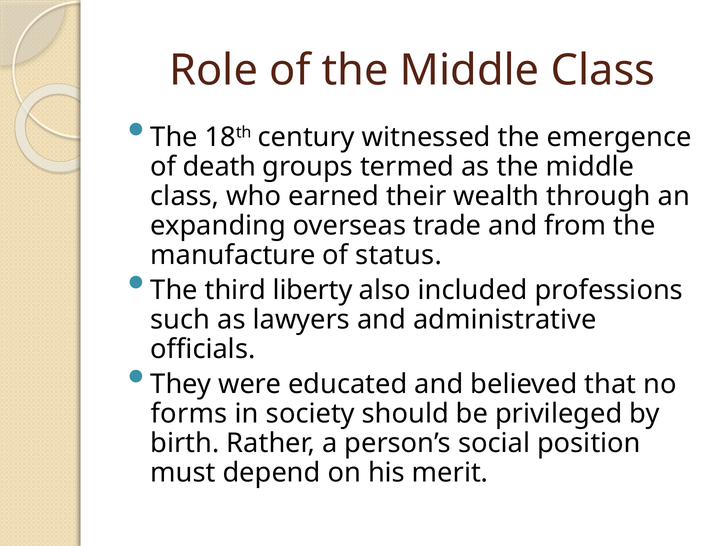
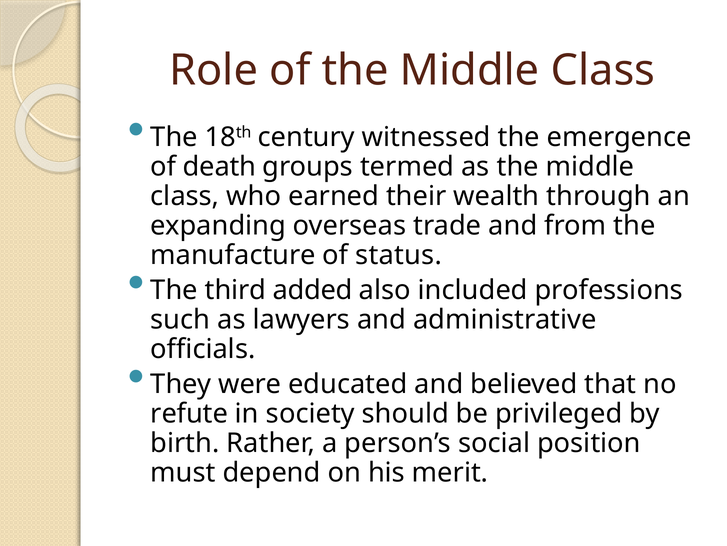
liberty: liberty -> added
forms: forms -> refute
